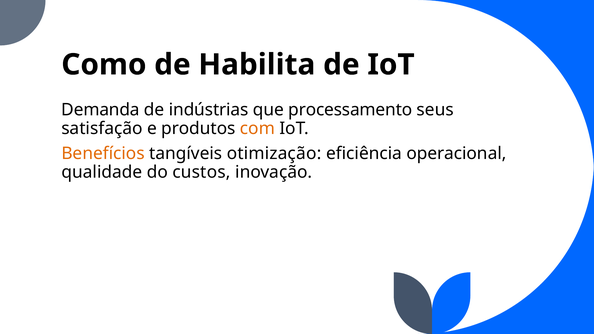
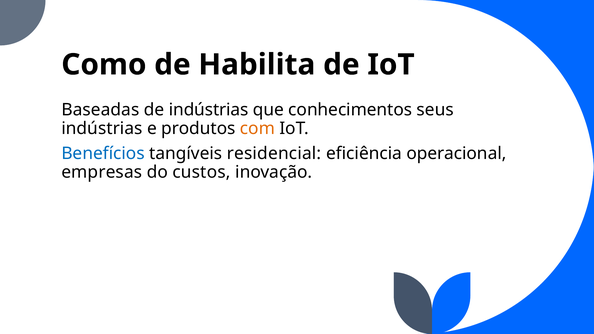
Demanda: Demanda -> Baseadas
processamento: processamento -> conhecimentos
satisfação at (102, 128): satisfação -> indústrias
Benefícios colour: orange -> blue
otimização: otimização -> residencial
qualidade: qualidade -> empresas
